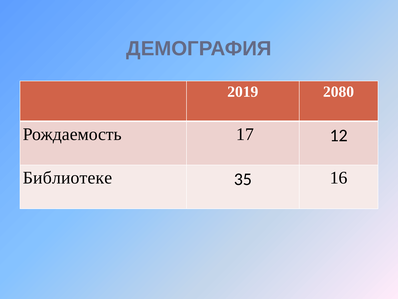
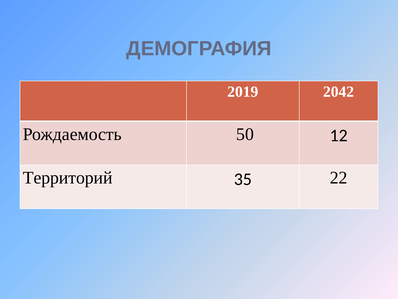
2080: 2080 -> 2042
17: 17 -> 50
Библиотеке: Библиотеке -> Территорий
16: 16 -> 22
